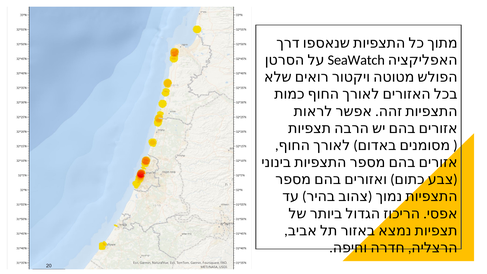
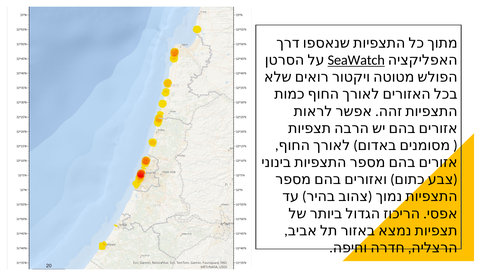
SeaWatch underline: none -> present
